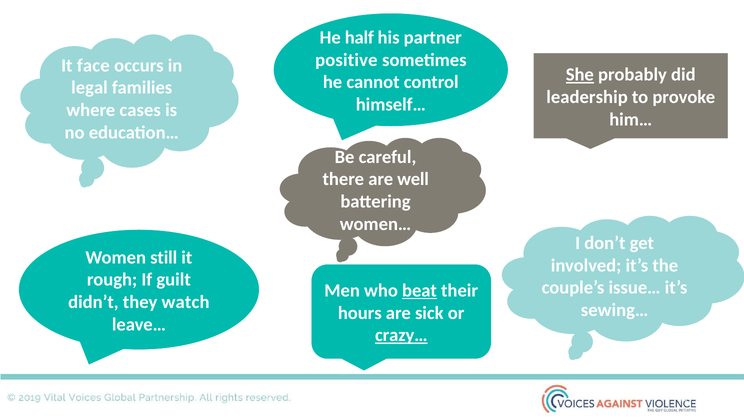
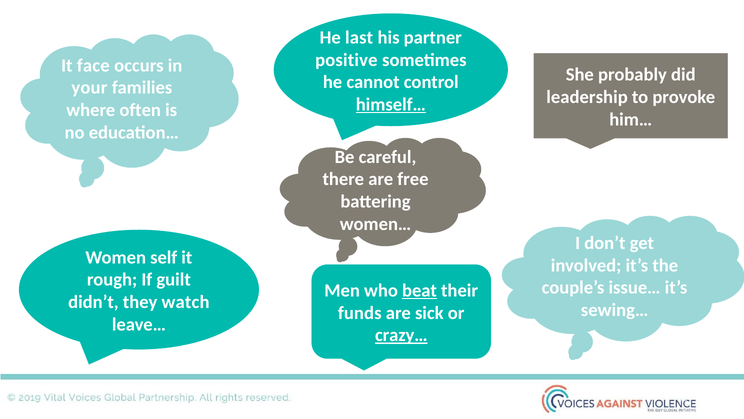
half: half -> last
She underline: present -> none
legal: legal -> your
himself… underline: none -> present
cases: cases -> often
well: well -> free
still: still -> self
hours: hours -> funds
